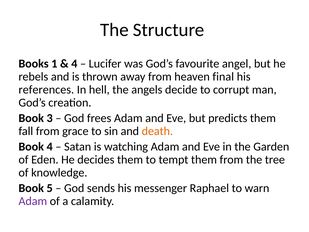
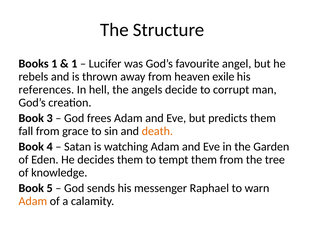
4 at (74, 64): 4 -> 1
final: final -> exile
Adam at (33, 201) colour: purple -> orange
